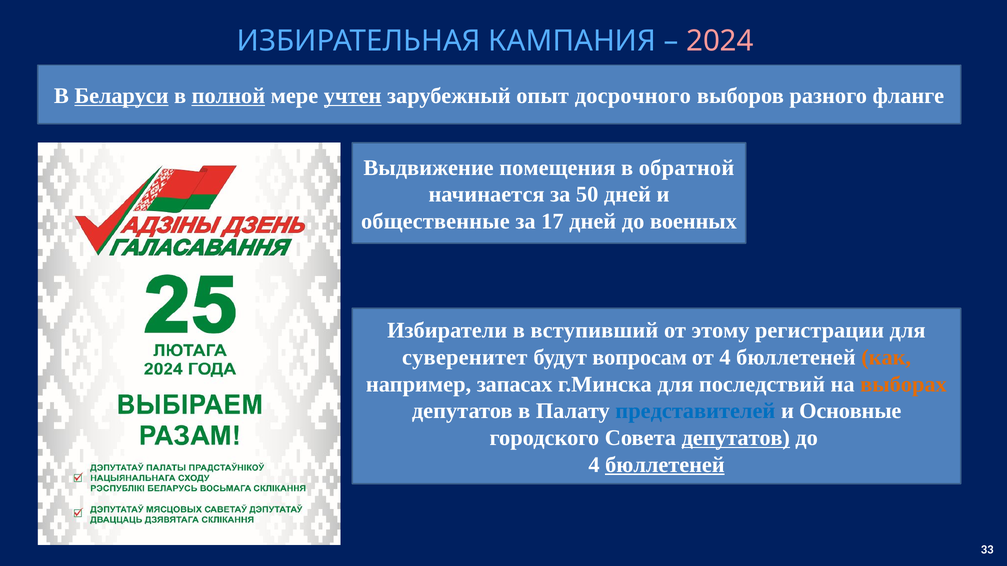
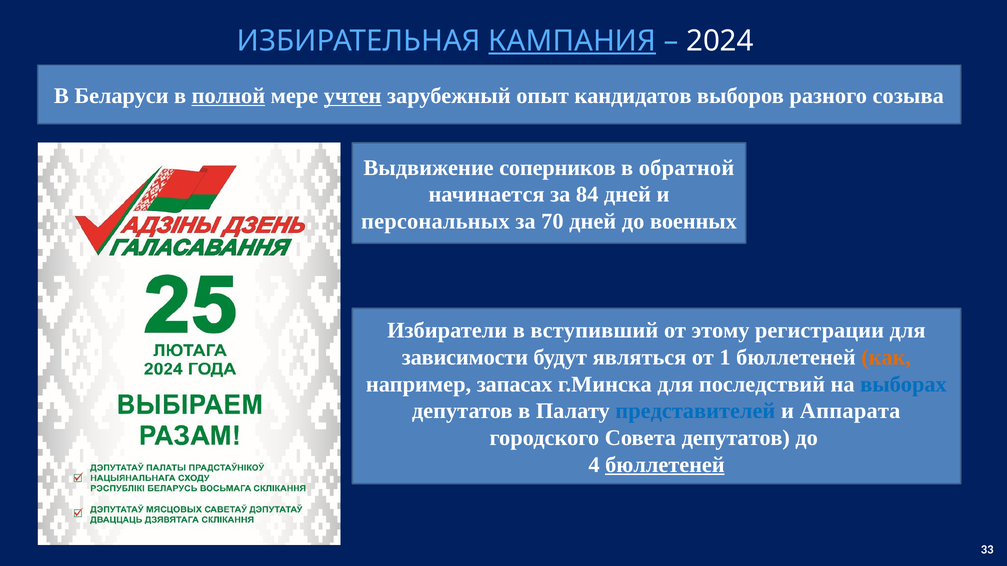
КАМПАНИЯ underline: none -> present
2024 colour: pink -> white
Беларуси underline: present -> none
досрочного: досрочного -> кандидатов
фланге: фланге -> созыва
помещения: помещения -> соперников
50: 50 -> 84
общественные: общественные -> персональных
17: 17 -> 70
суверенитет: суверенитет -> зависимости
вопросам: вопросам -> являться
от 4: 4 -> 1
выборах colour: orange -> blue
Основные: Основные -> Аппарата
депутатов at (736, 438) underline: present -> none
